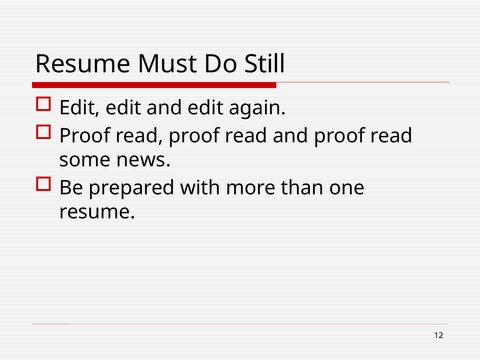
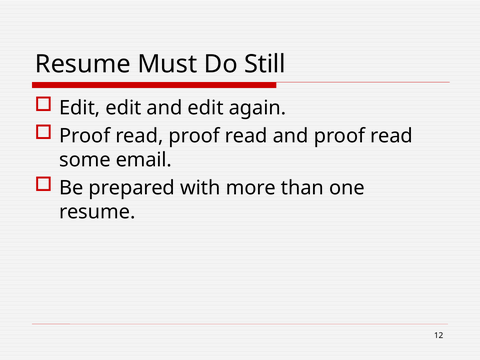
news: news -> email
